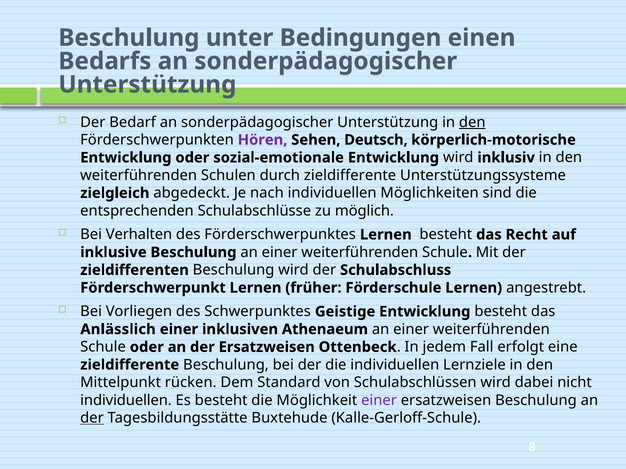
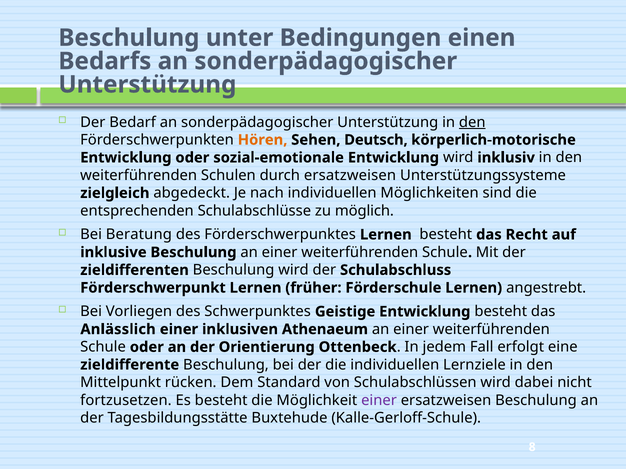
Hören colour: purple -> orange
durch zieldifferente: zieldifferente -> ersatzweisen
Verhalten: Verhalten -> Beratung
der Ersatzweisen: Ersatzweisen -> Orientierung
individuellen at (126, 401): individuellen -> fortzusetzen
der at (92, 418) underline: present -> none
